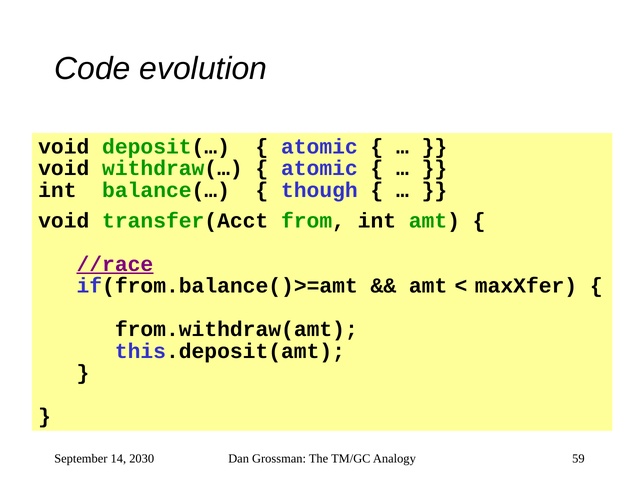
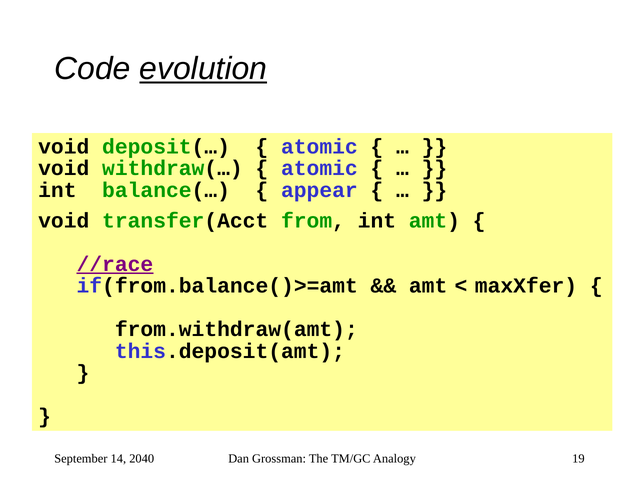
evolution underline: none -> present
though: though -> appear
2030: 2030 -> 2040
59: 59 -> 19
